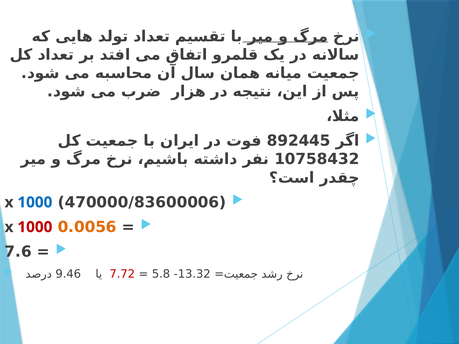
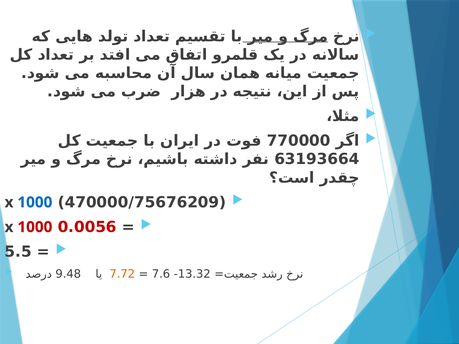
892445: 892445 -> 770000
10758432: 10758432 -> 63193664
470000/83600006: 470000/83600006 -> 470000/75676209
0.0056 colour: orange -> red
7.6: 7.6 -> 5.5
9.46: 9.46 -> 9.48
7.72 colour: red -> orange
5.8: 5.8 -> 7.6
